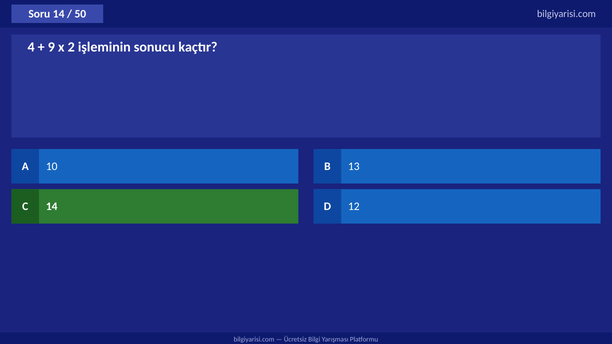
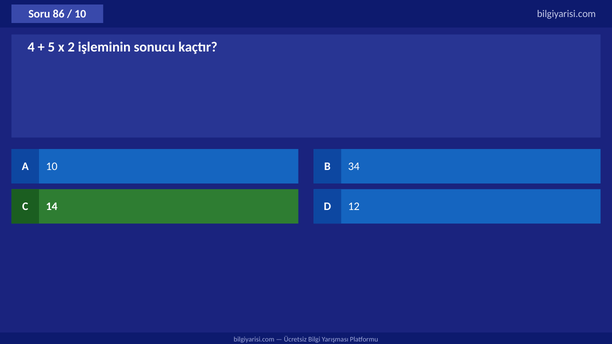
Soru 14: 14 -> 86
50 at (80, 14): 50 -> 10
9: 9 -> 5
13: 13 -> 34
